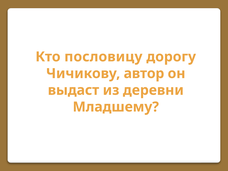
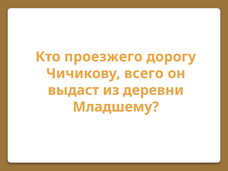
пословицу: пословицу -> проезжего
автор: автор -> всего
